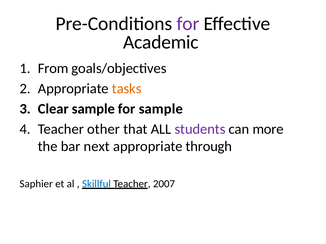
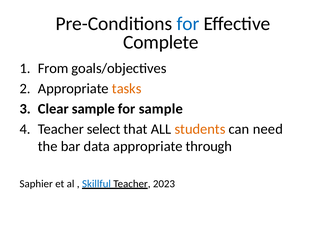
for at (188, 24) colour: purple -> blue
Academic: Academic -> Complete
other: other -> select
students colour: purple -> orange
more: more -> need
next: next -> data
2007: 2007 -> 2023
